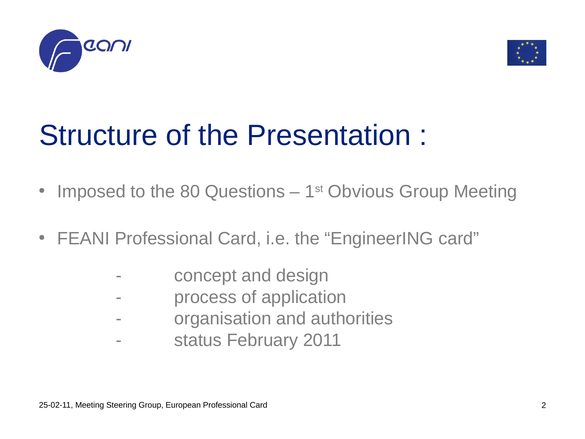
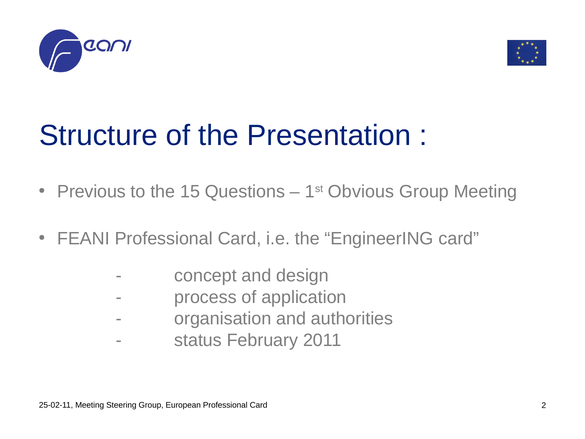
Imposed: Imposed -> Previous
80: 80 -> 15
